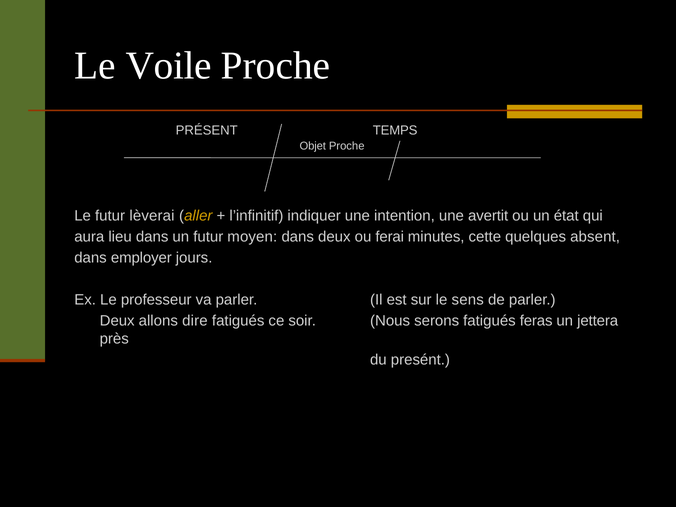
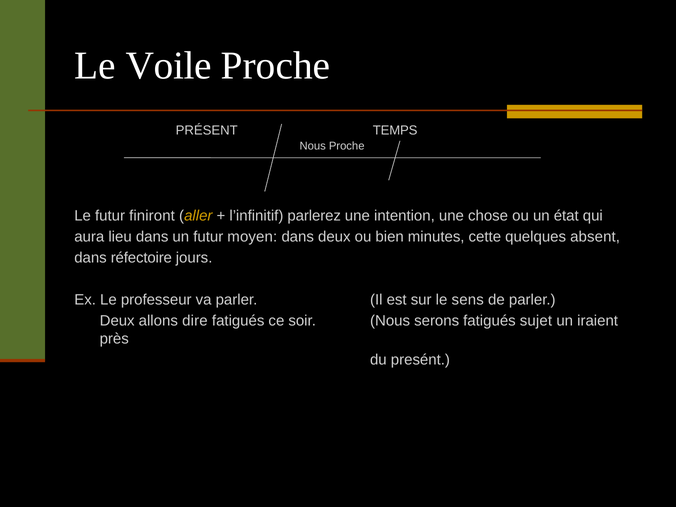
Objet at (313, 146): Objet -> Nous
lèverai: lèverai -> finiront
indiquer: indiquer -> parlerez
avertit: avertit -> chose
ferai: ferai -> bien
employer: employer -> réfectoire
feras: feras -> sujet
jettera: jettera -> iraient
